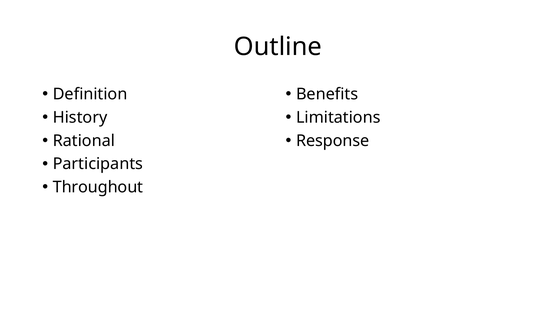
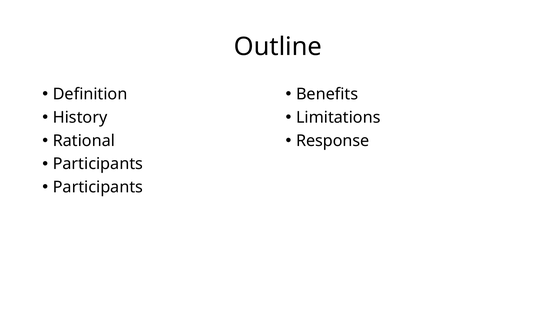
Throughout at (98, 187): Throughout -> Participants
